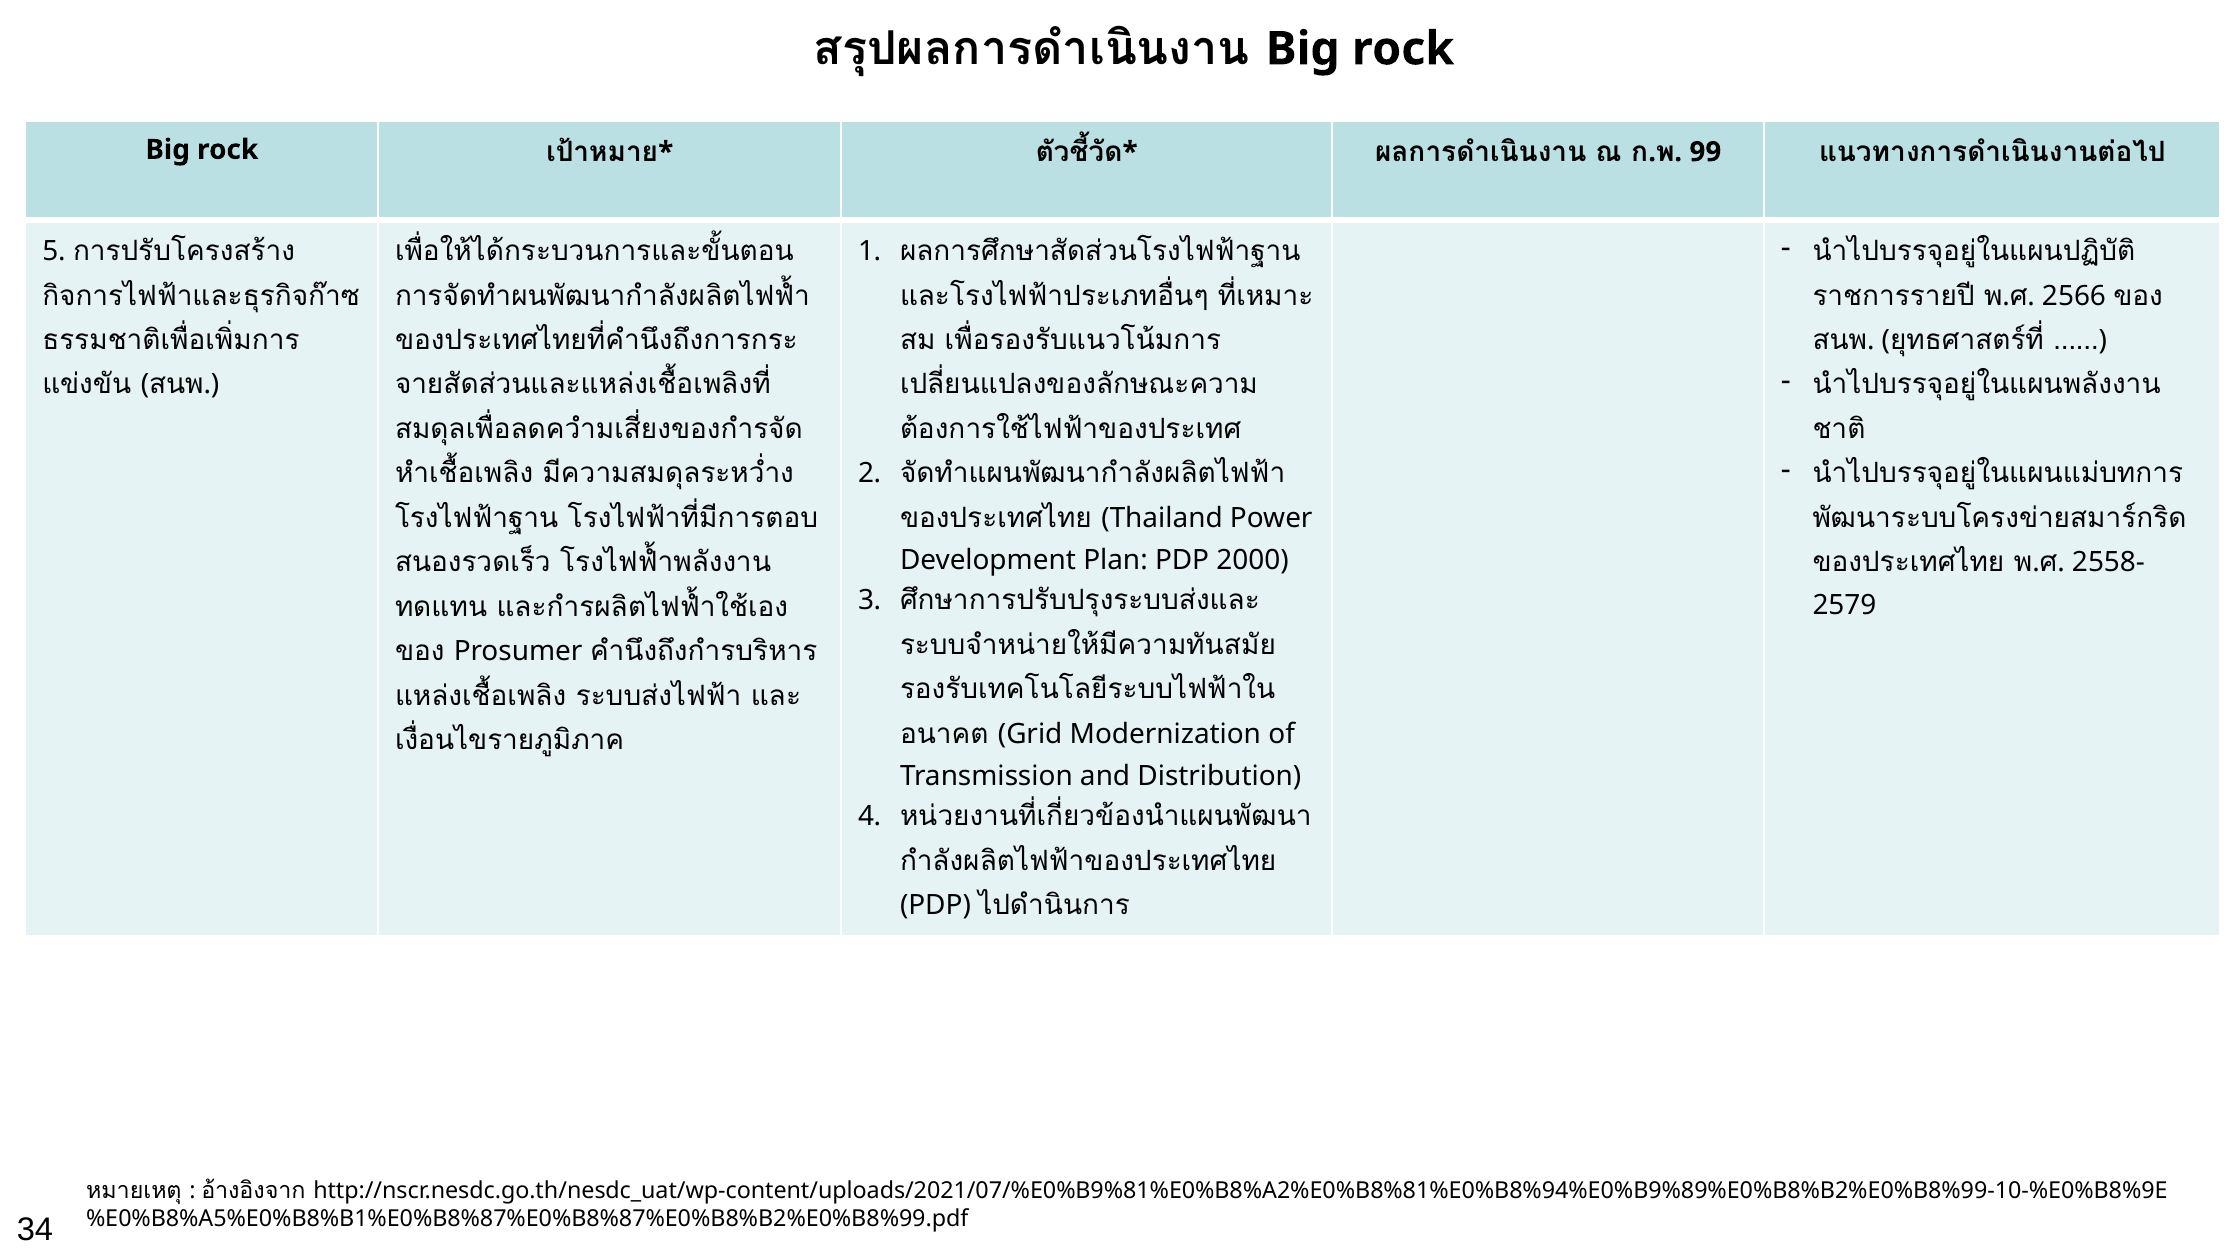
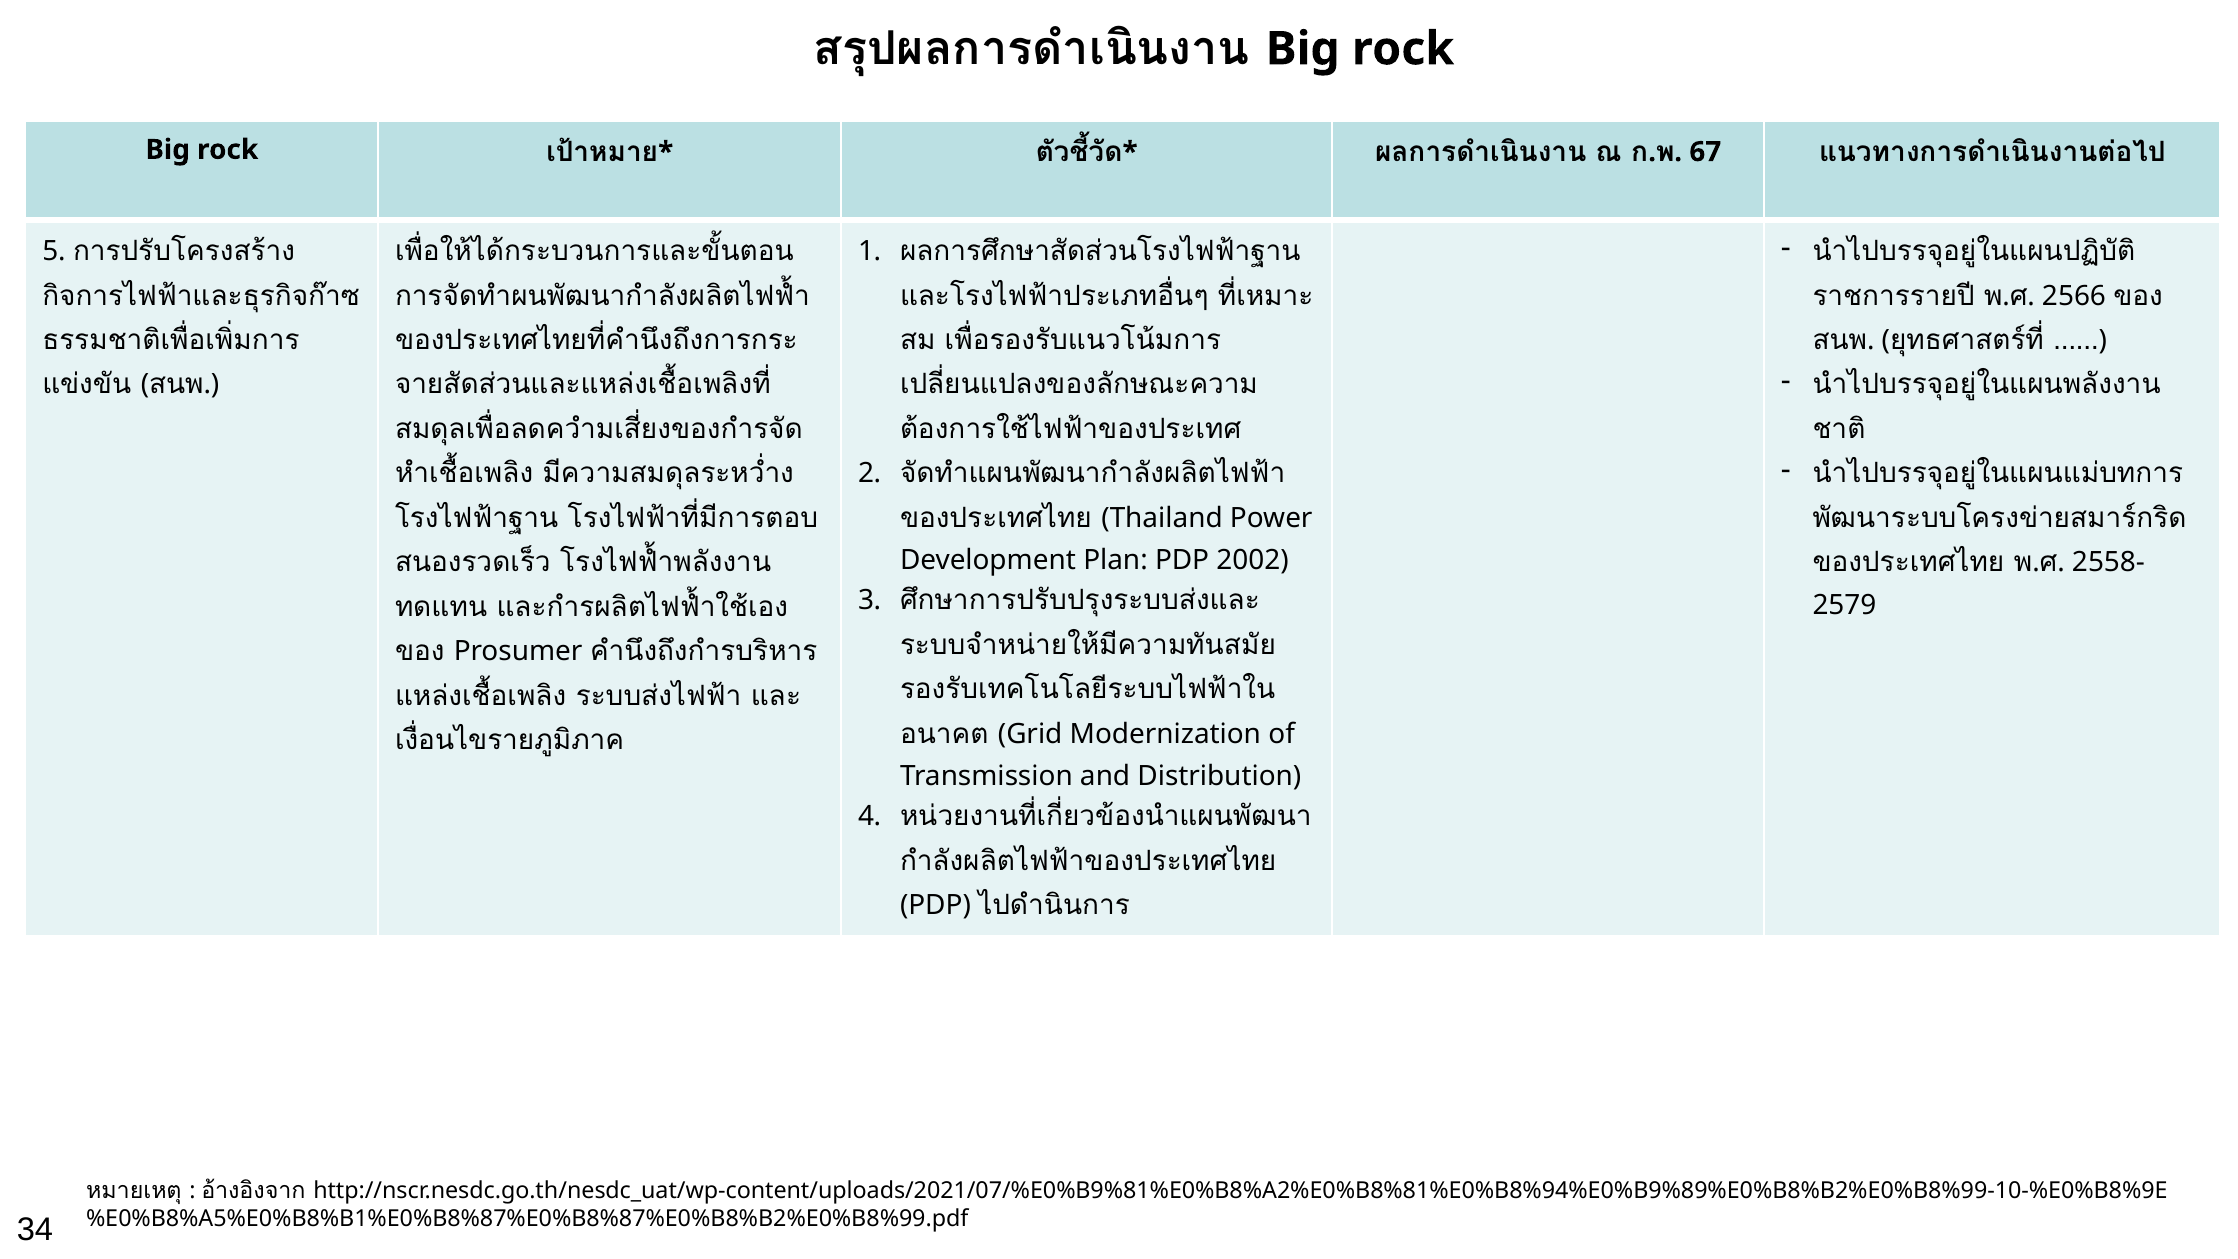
99: 99 -> 67
2000: 2000 -> 2002
